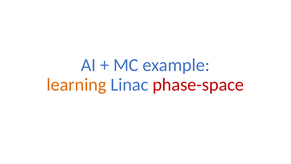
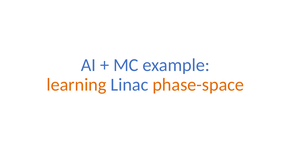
phase-space colour: red -> orange
